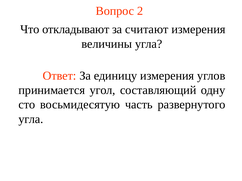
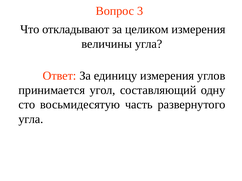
2: 2 -> 3
считают: считают -> целиком
